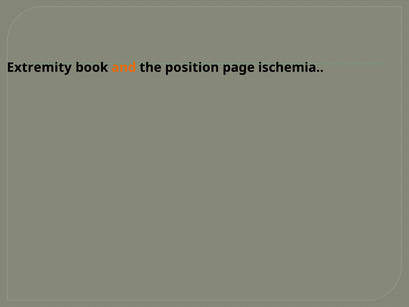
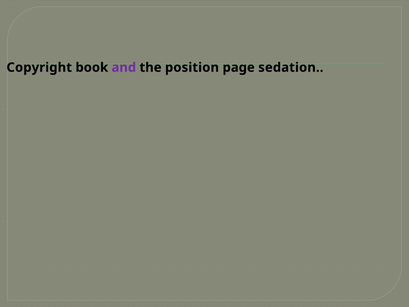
Extremity: Extremity -> Copyright
and colour: orange -> purple
ischemia: ischemia -> sedation
